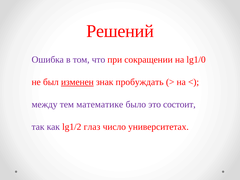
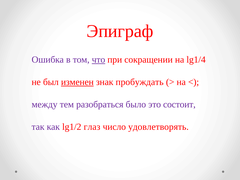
Решений: Решений -> Эпиграф
что underline: none -> present
lg1/0: lg1/0 -> lg1/4
математике: математике -> разобраться
университетах: университетах -> удовлетворять
